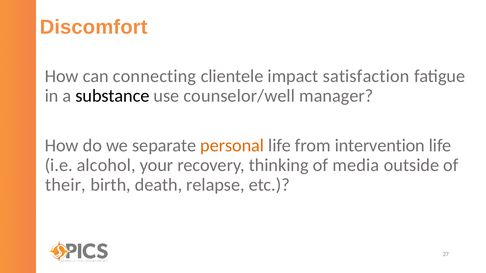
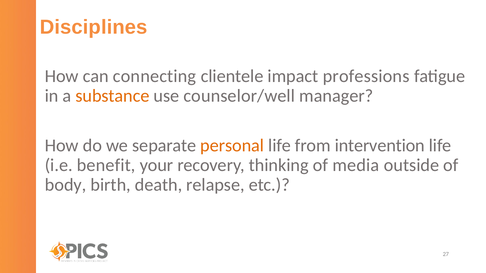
Discomfort: Discomfort -> Disciplines
satisfaction: satisfaction -> professions
substance colour: black -> orange
alcohol: alcohol -> benefit
their: their -> body
